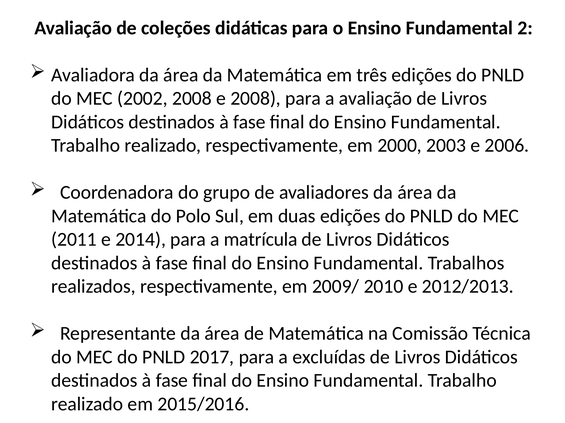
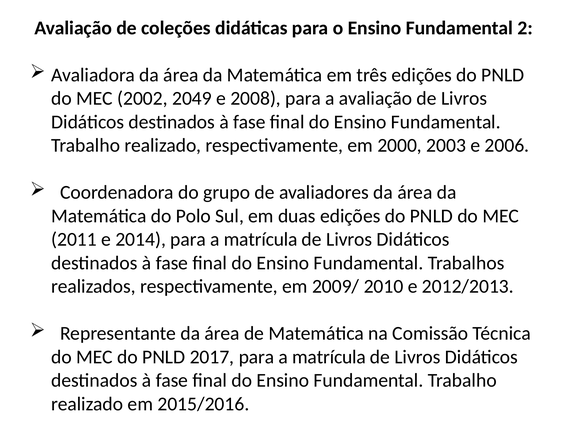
2002 2008: 2008 -> 2049
2017 para a excluídas: excluídas -> matrícula
